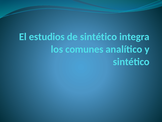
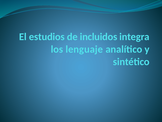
de sintético: sintético -> incluidos
comunes: comunes -> lenguaje
